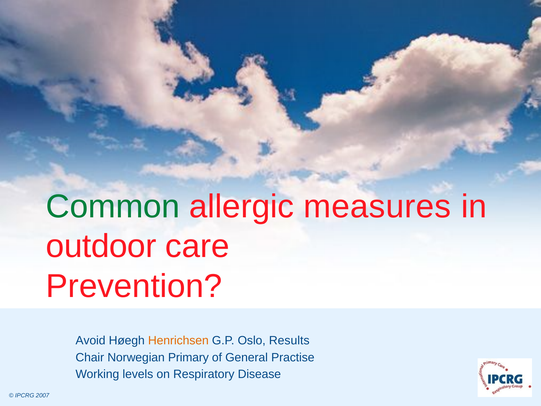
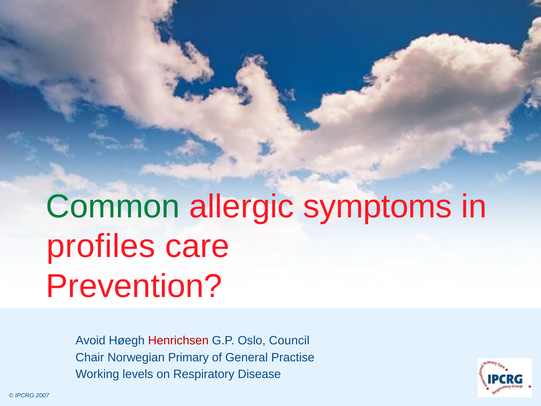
measures: measures -> symptoms
outdoor: outdoor -> profiles
Henrichsen colour: orange -> red
Results: Results -> Council
